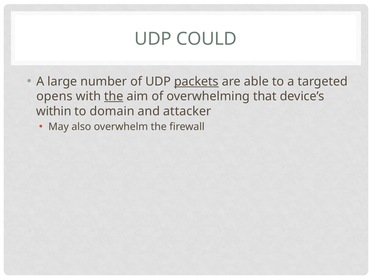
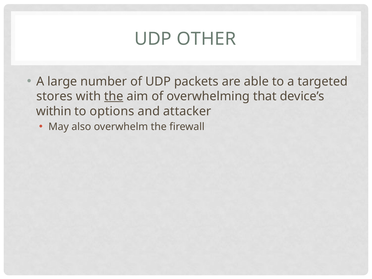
COULD: COULD -> OTHER
packets underline: present -> none
opens: opens -> stores
domain: domain -> options
